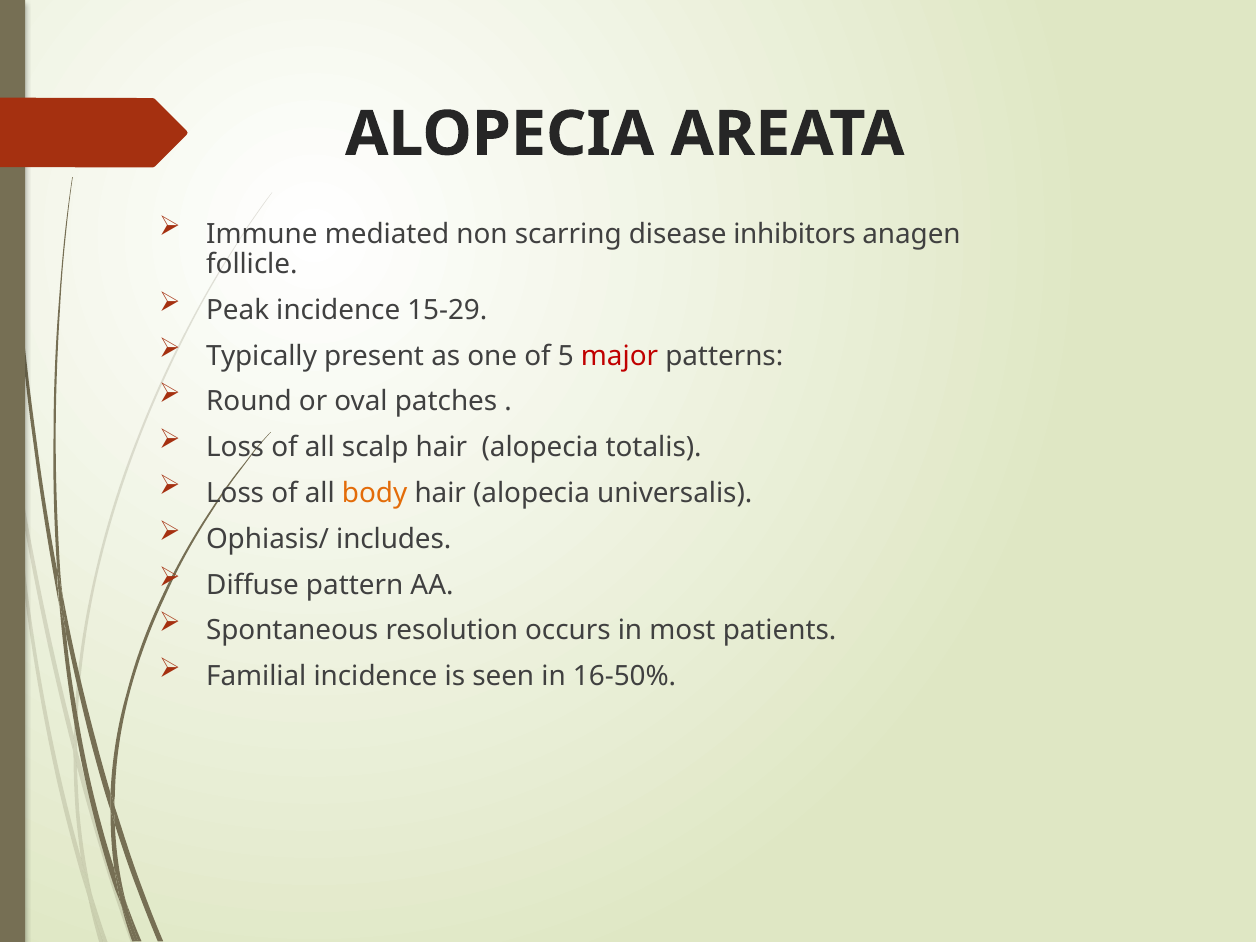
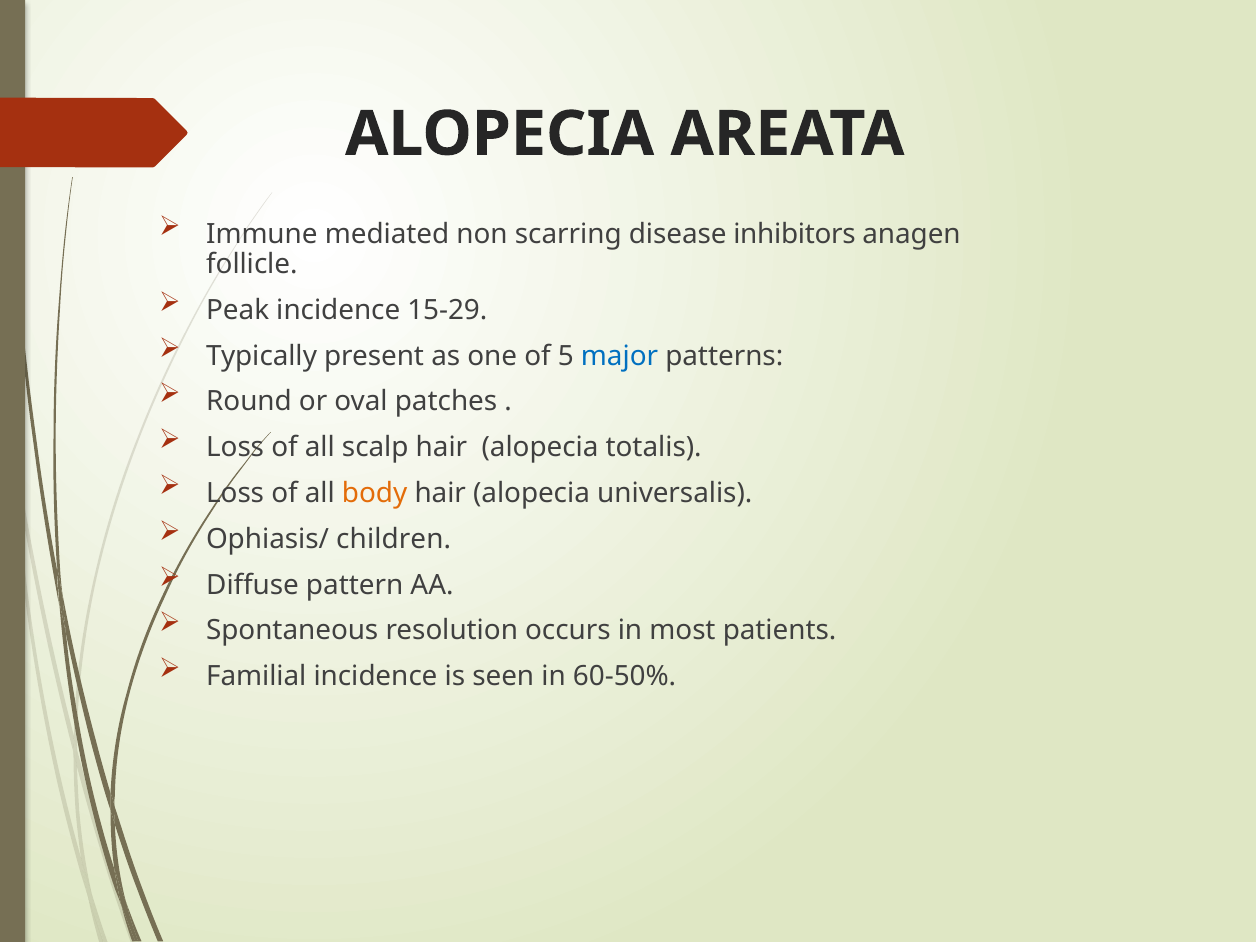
major colour: red -> blue
includes: includes -> children
16-50%: 16-50% -> 60-50%
